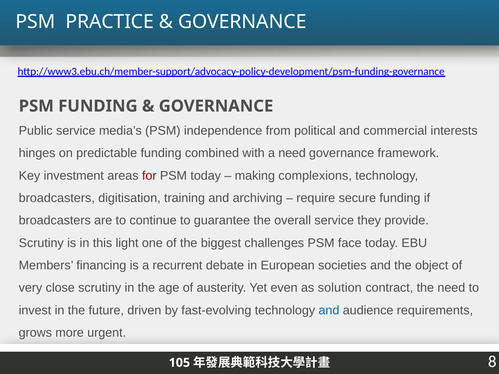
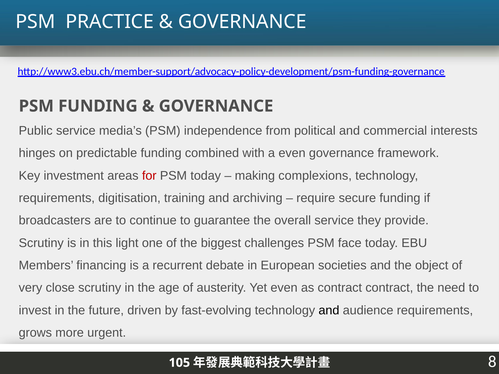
a need: need -> even
broadcasters at (57, 198): broadcasters -> requirements
as solution: solution -> contract
and at (329, 310) colour: blue -> black
